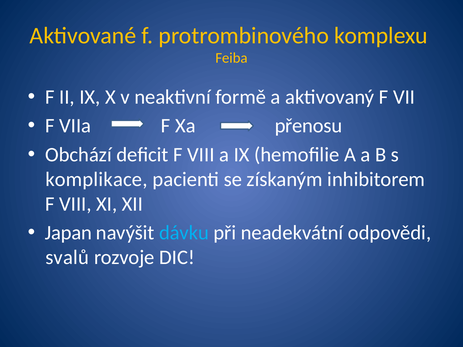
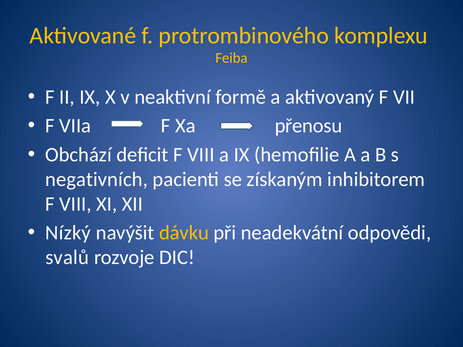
komplikace: komplikace -> negativních
Japan: Japan -> Nízký
dávku colour: light blue -> yellow
